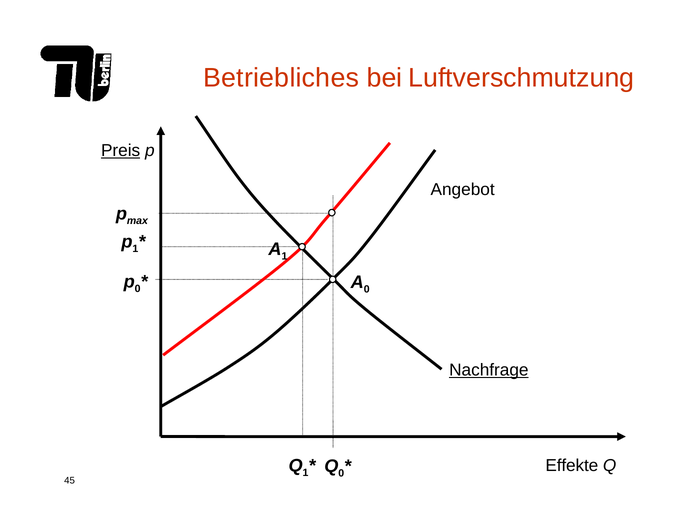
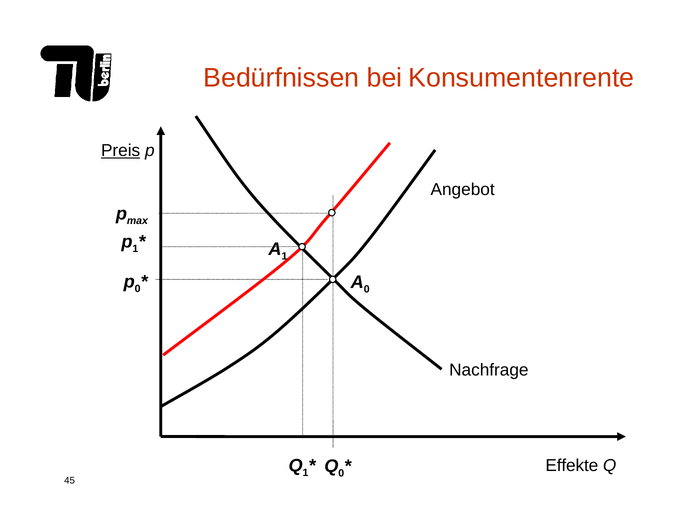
Betriebliches: Betriebliches -> Bedürfnissen
Luftverschmutzung: Luftverschmutzung -> Konsumentenrente
Nachfrage underline: present -> none
